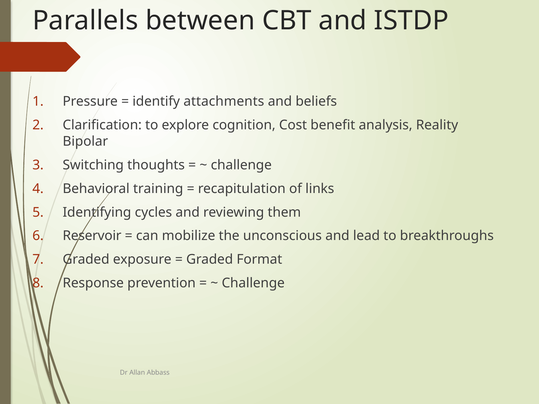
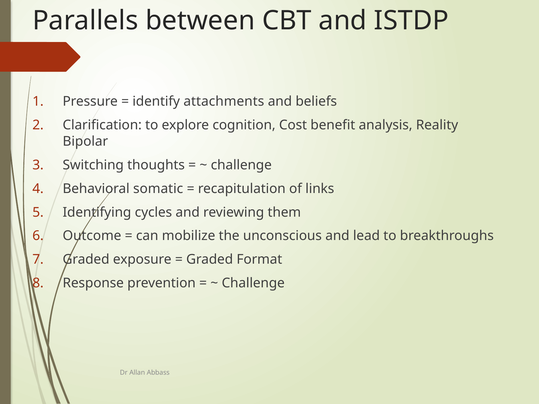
training: training -> somatic
Reservoir: Reservoir -> Outcome
